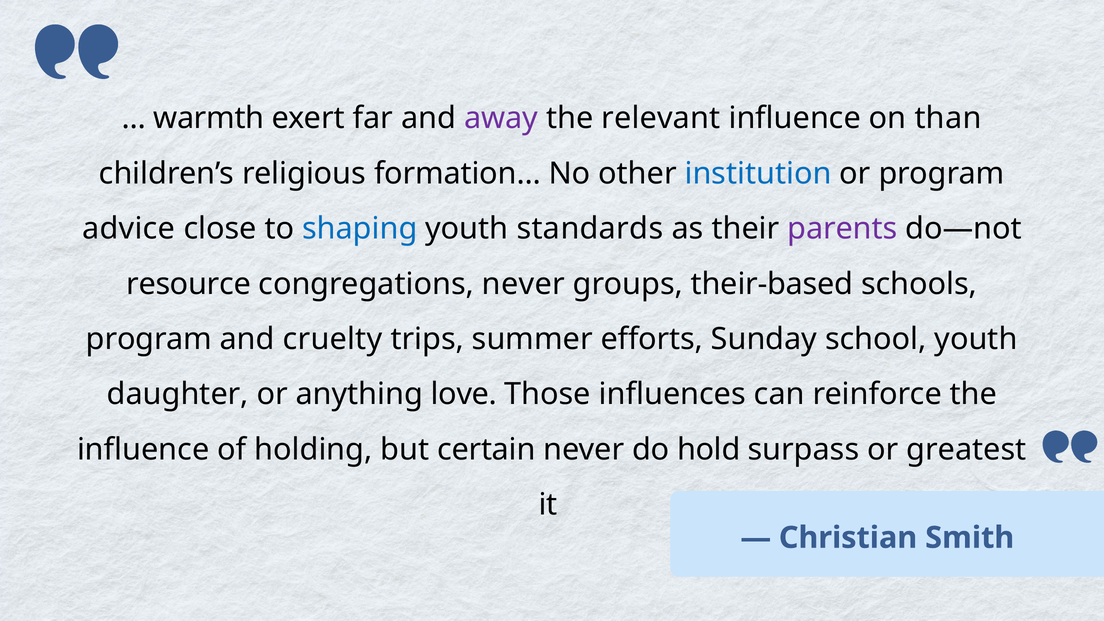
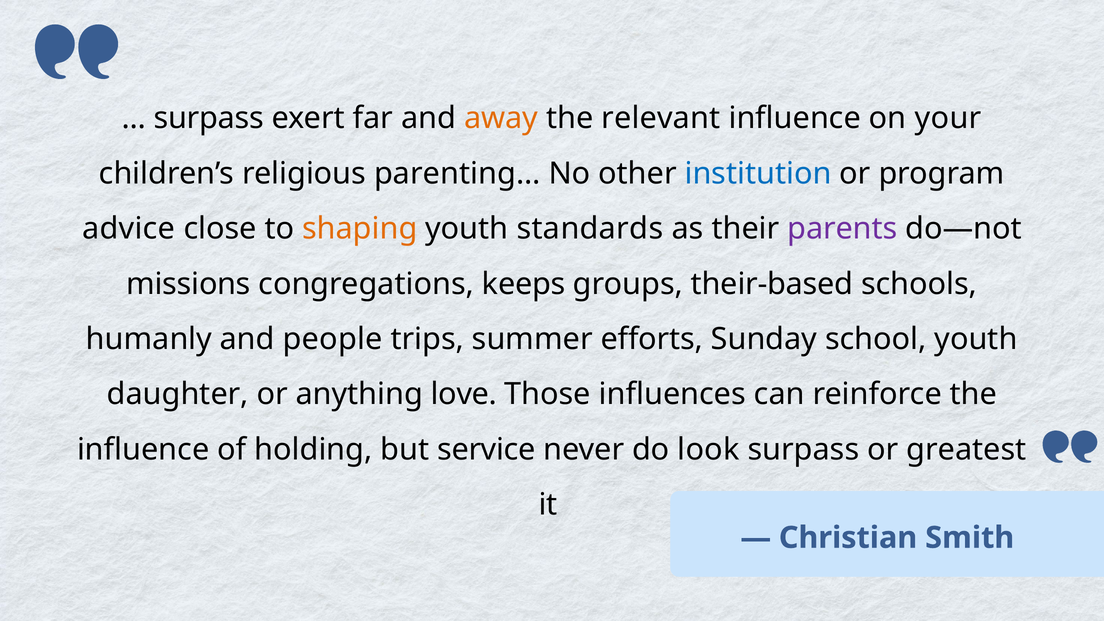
warmth at (209, 118): warmth -> surpass
away colour: purple -> orange
than: than -> your
formation…: formation… -> parenting…
shaping colour: blue -> orange
resource: resource -> missions
congregations never: never -> keeps
program at (149, 339): program -> humanly
cruelty: cruelty -> people
certain: certain -> service
hold: hold -> look
